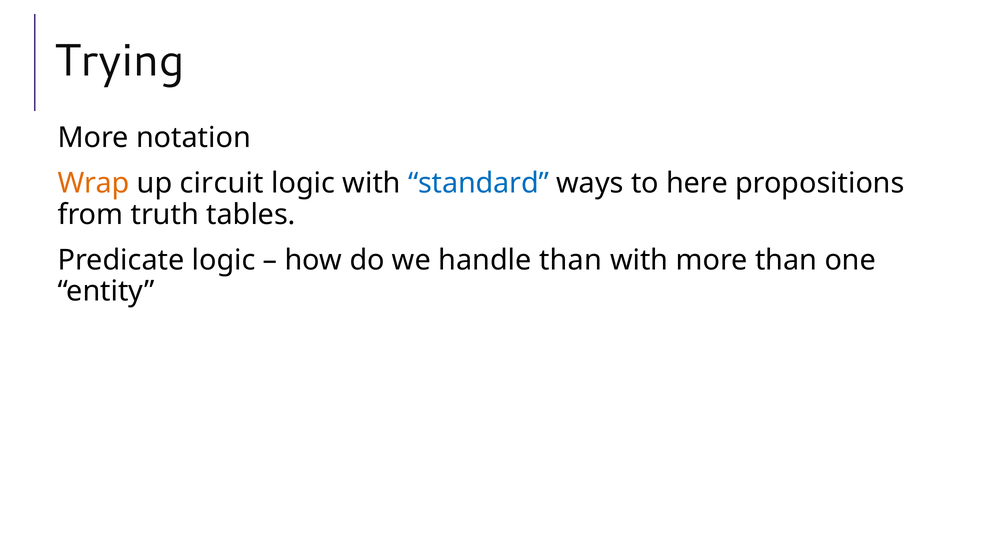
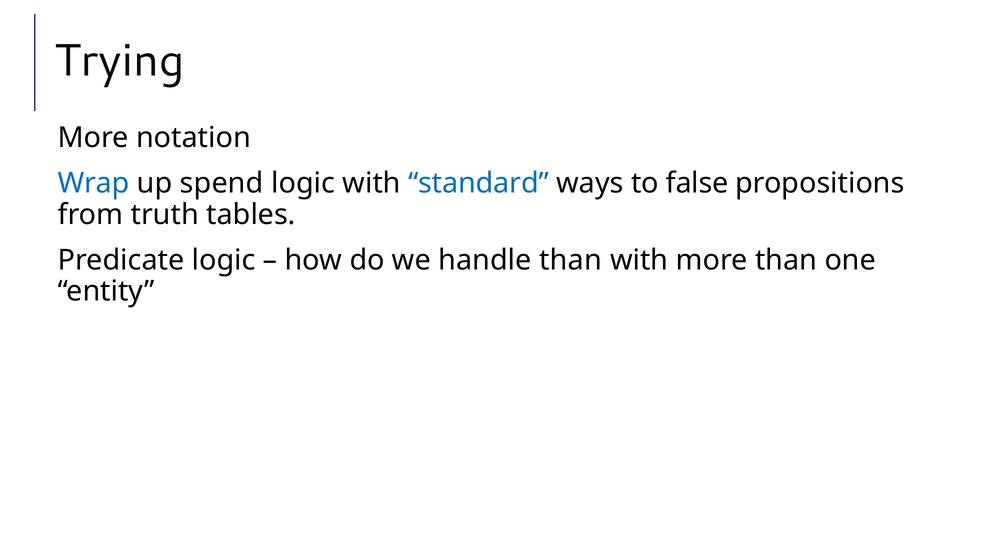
Wrap colour: orange -> blue
circuit: circuit -> spend
here: here -> false
